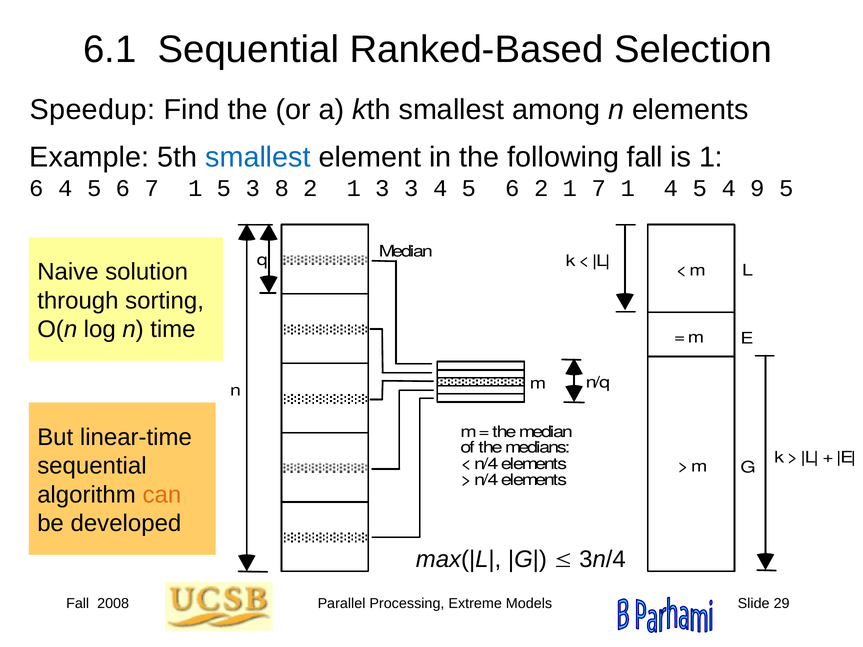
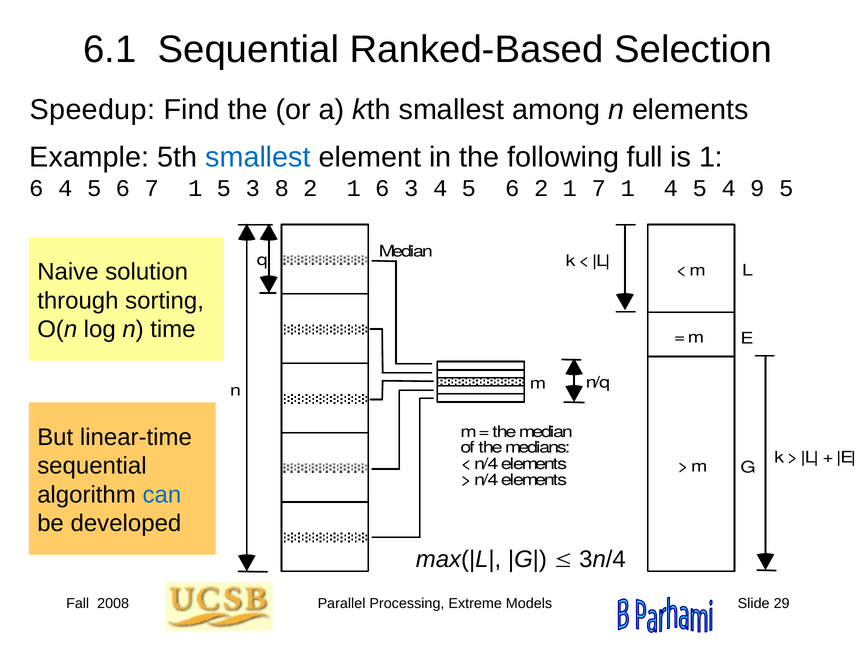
following fall: fall -> full
2 1 3: 3 -> 6
can colour: orange -> blue
